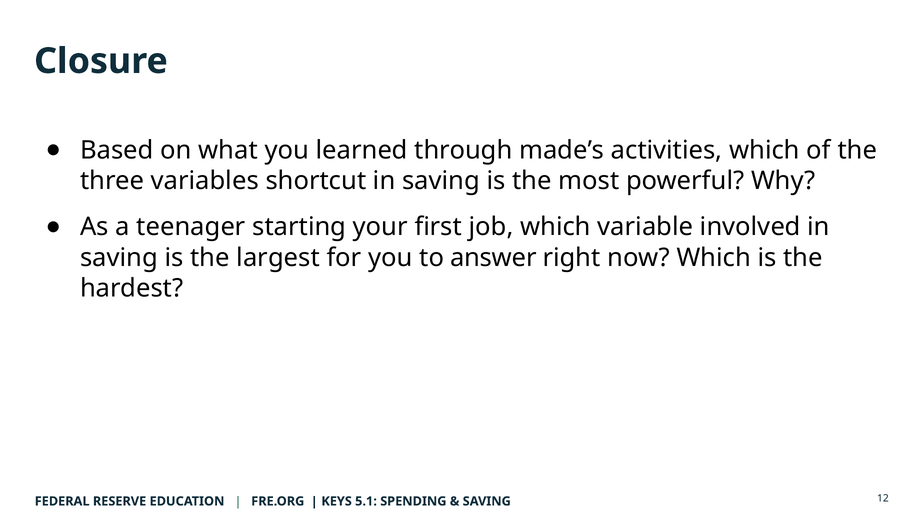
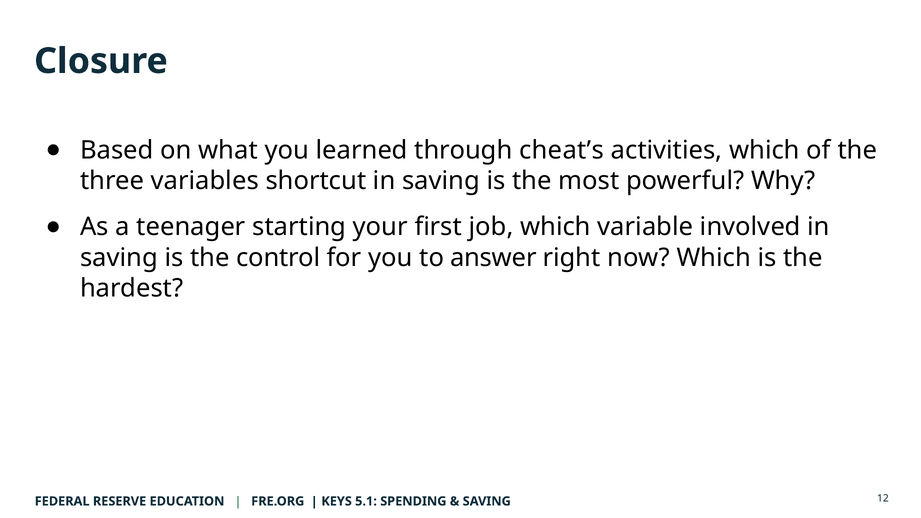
made’s: made’s -> cheat’s
largest: largest -> control
